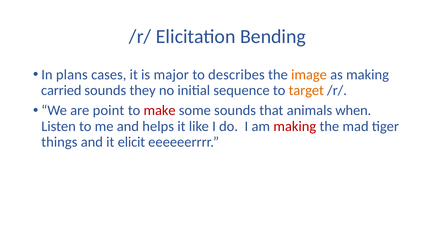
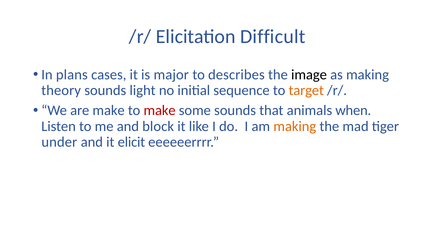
Bending: Bending -> Difficult
image colour: orange -> black
carried: carried -> theory
they: they -> light
are point: point -> make
helps: helps -> block
making at (295, 126) colour: red -> orange
things: things -> under
